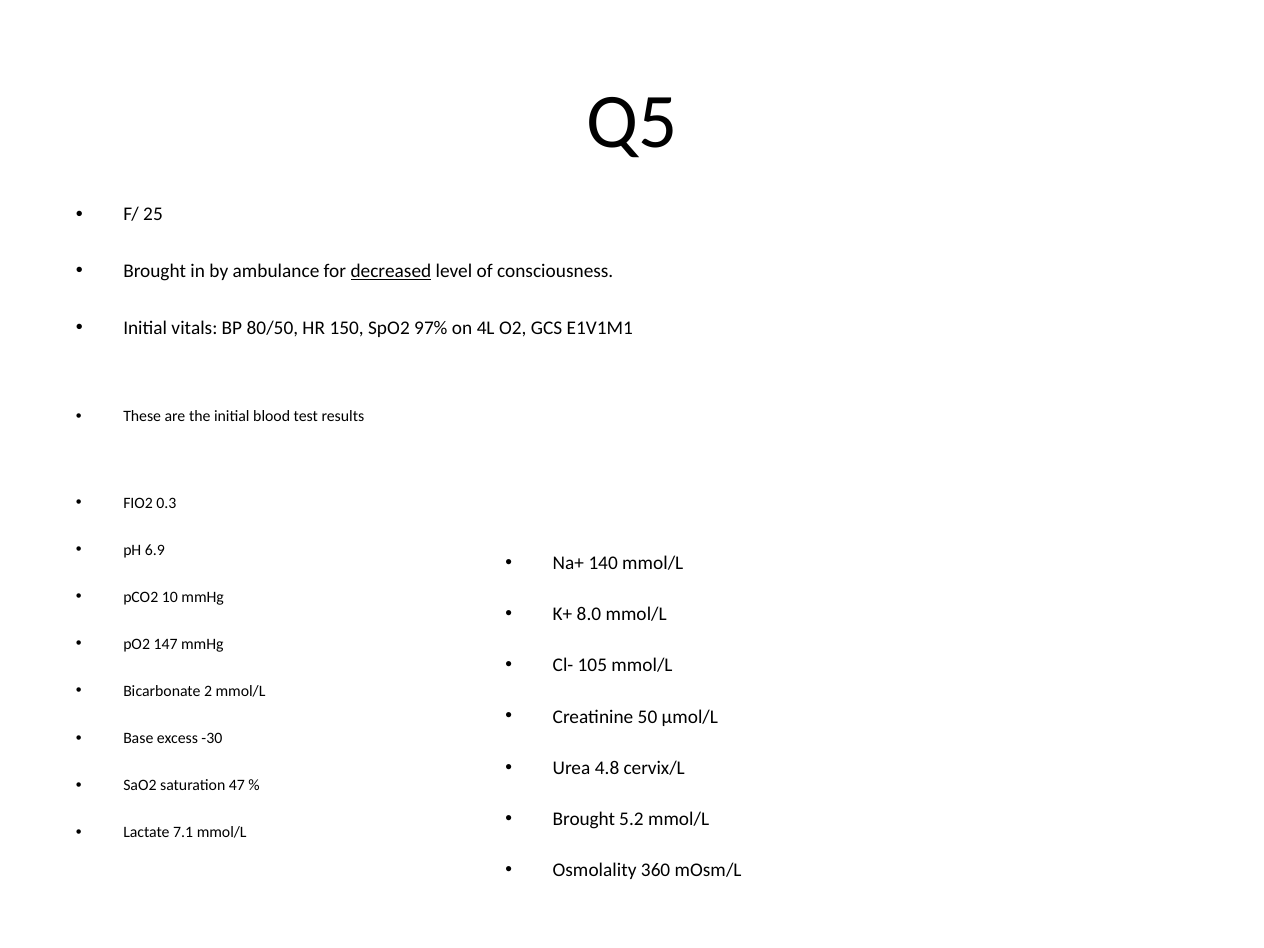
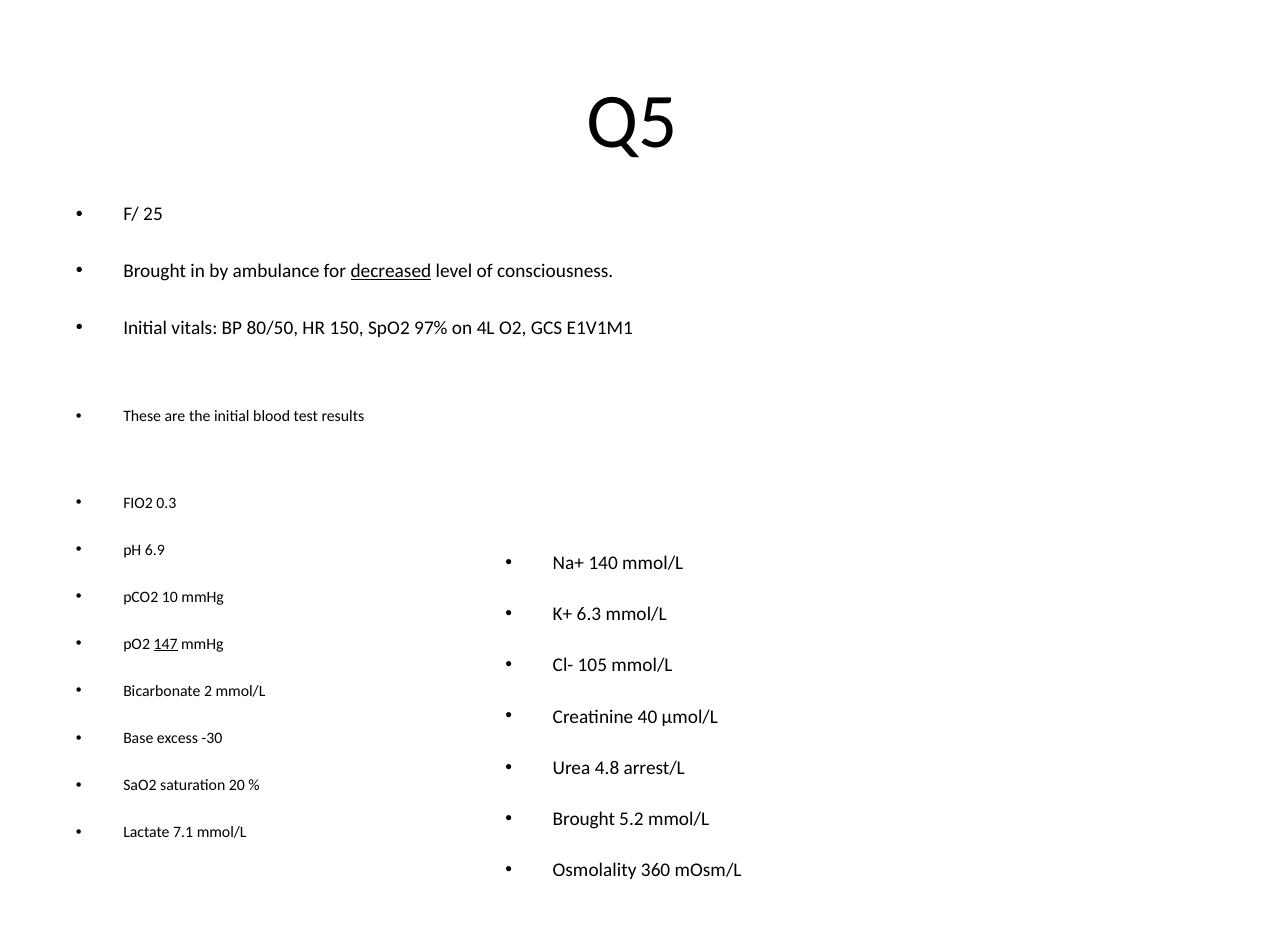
8.0: 8.0 -> 6.3
147 underline: none -> present
50: 50 -> 40
cervix/L: cervix/L -> arrest/L
47: 47 -> 20
